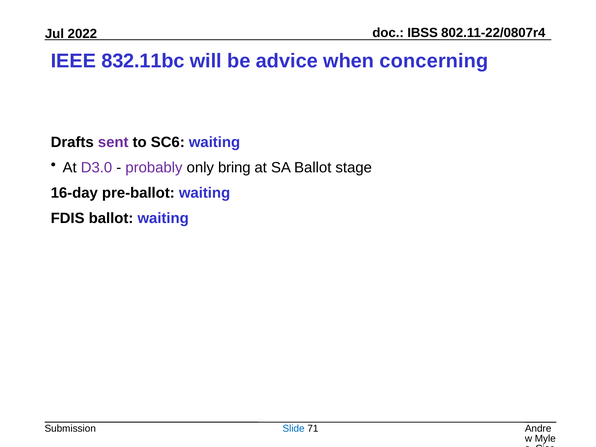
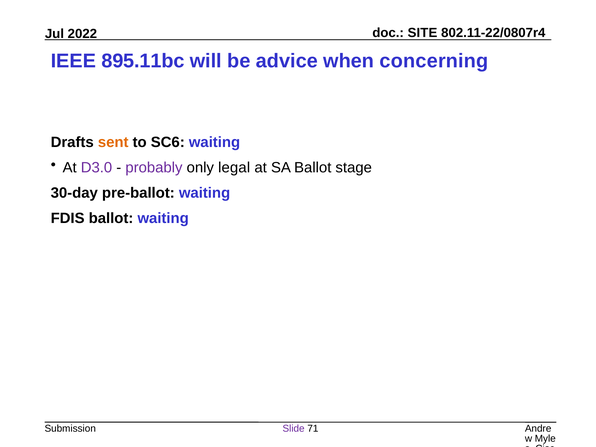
IBSS: IBSS -> SITE
832.11bc: 832.11bc -> 895.11bc
sent colour: purple -> orange
bring: bring -> legal
16-day: 16-day -> 30-day
Slide colour: blue -> purple
